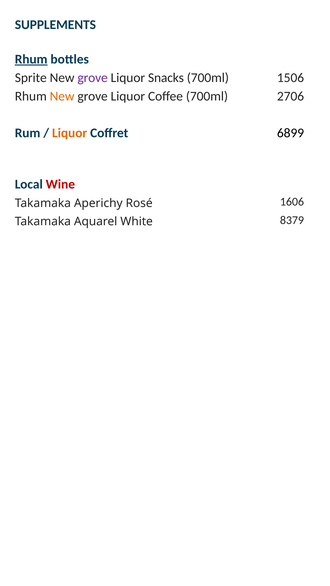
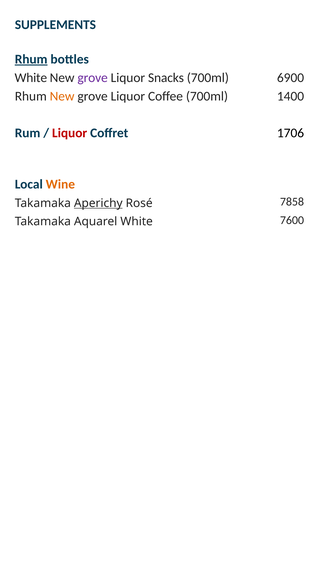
Sprite at (31, 78): Sprite -> White
1506: 1506 -> 6900
2706: 2706 -> 1400
Liquor at (70, 133) colour: orange -> red
6899: 6899 -> 1706
Wine colour: red -> orange
Aperichy underline: none -> present
1606: 1606 -> 7858
8379: 8379 -> 7600
